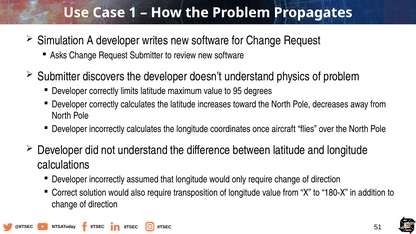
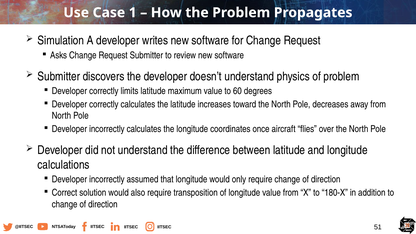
95: 95 -> 60
